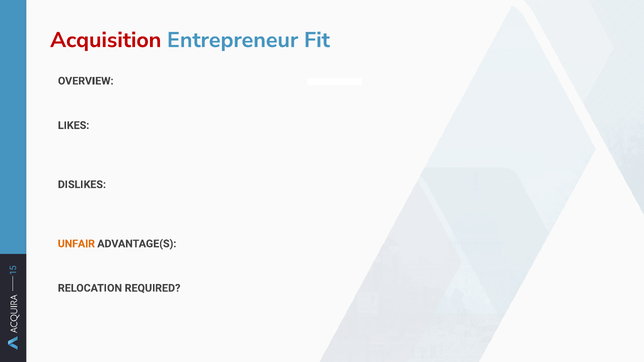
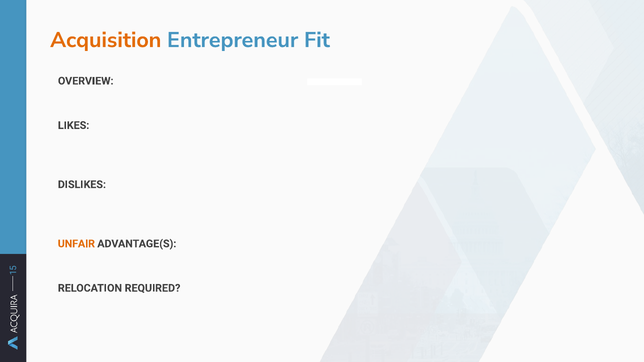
Acquisition colour: red -> orange
